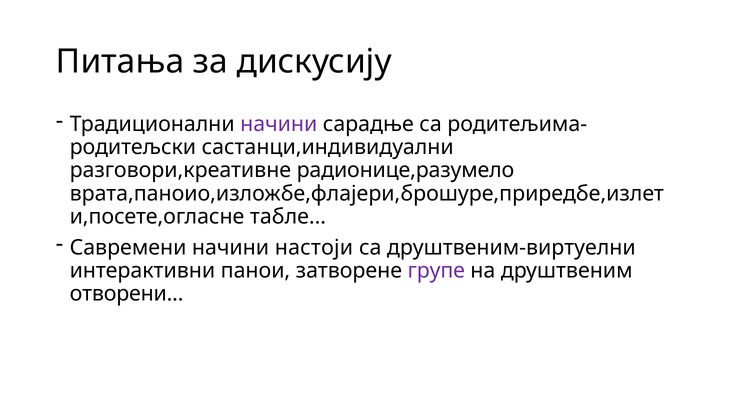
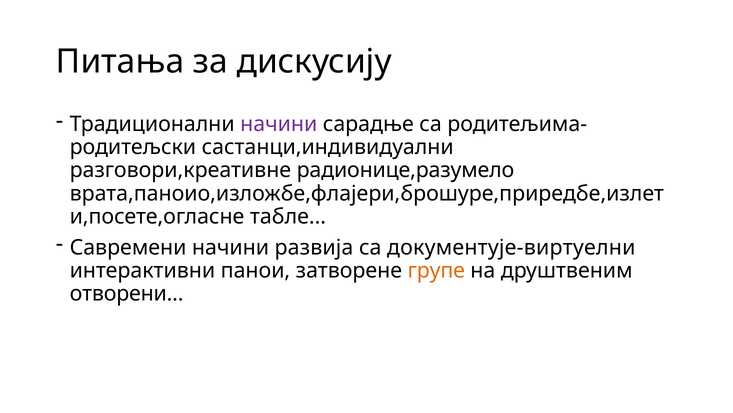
настоји: настоји -> развија
друштвеним-виртуелни: друштвеним-виртуелни -> документује-виртуелни
групе colour: purple -> orange
